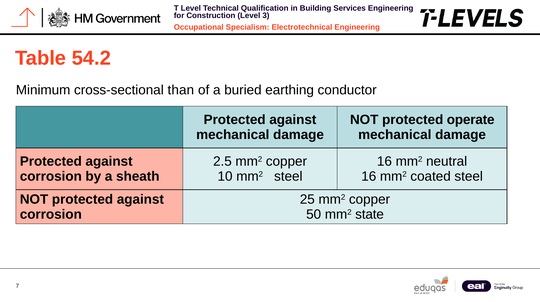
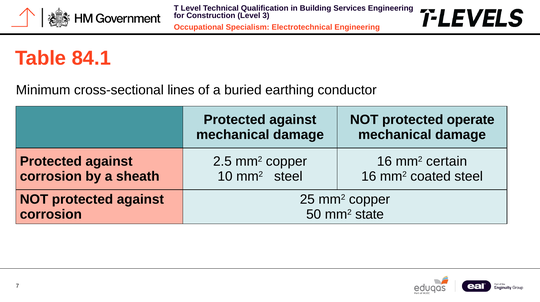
54.2: 54.2 -> 84.1
than: than -> lines
neutral: neutral -> certain
